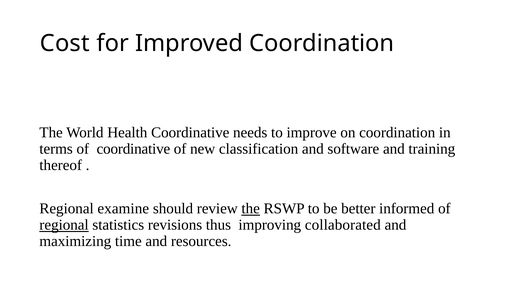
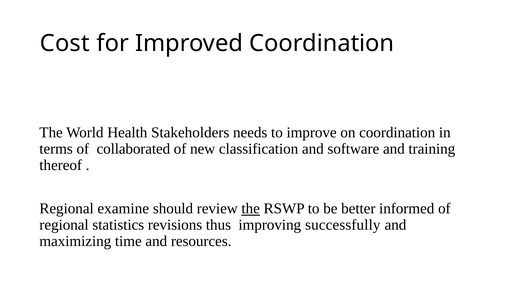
Health Coordinative: Coordinative -> Stakeholders
of coordinative: coordinative -> collaborated
regional at (64, 225) underline: present -> none
collaborated: collaborated -> successfully
